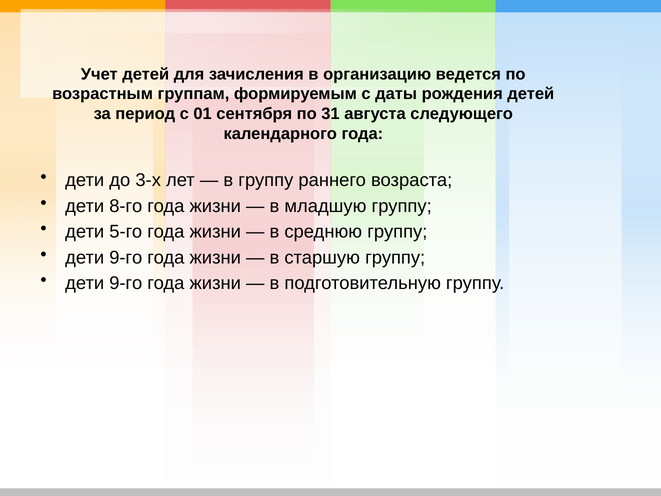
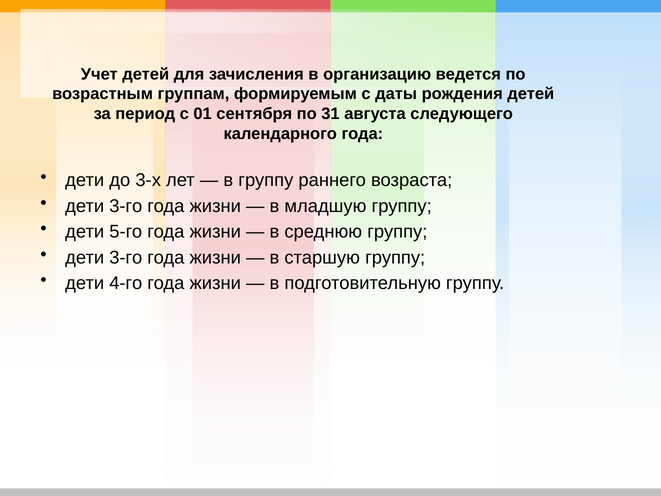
8-го at (126, 206): 8-го -> 3-го
9-го at (126, 257): 9-го -> 3-го
9-го at (126, 283): 9-го -> 4-го
